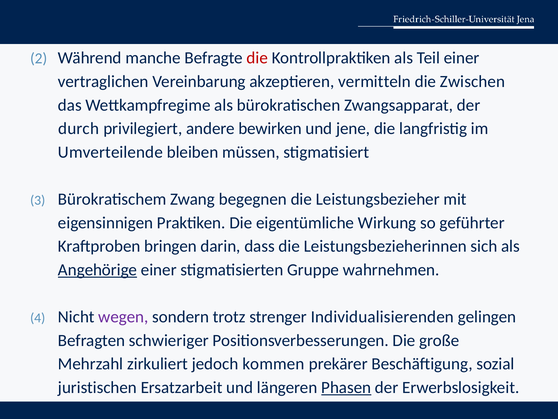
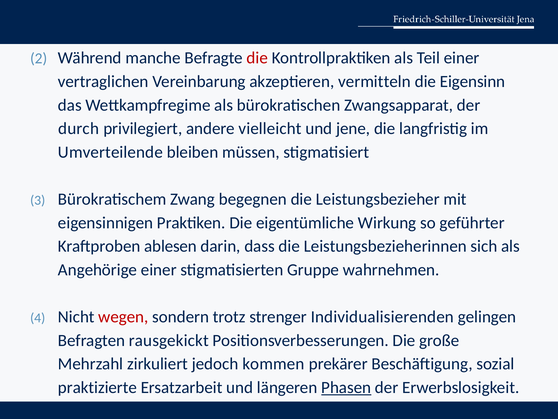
Zwischen: Zwischen -> Eigensinn
bewirken: bewirken -> vielleicht
bringen: bringen -> ablesen
Angehörige underline: present -> none
wegen colour: purple -> red
schwieriger: schwieriger -> rausgekickt
juristischen: juristischen -> praktizierte
